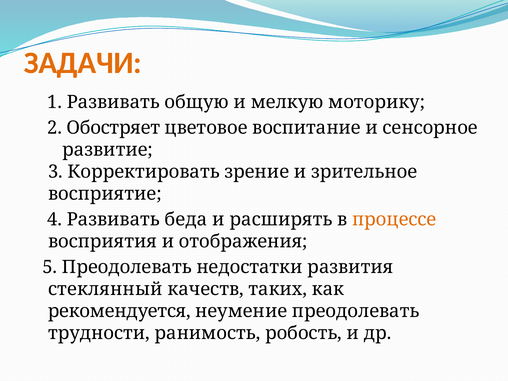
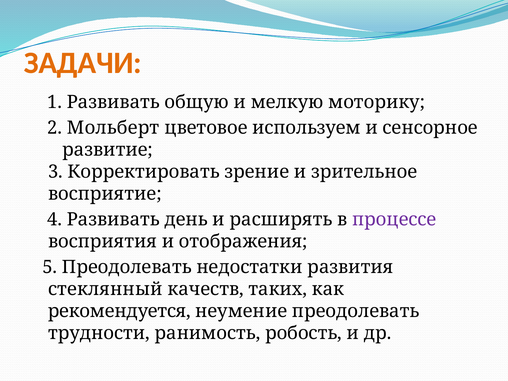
Обостряет: Обостряет -> Мольберт
воспитание: воспитание -> используем
беда: беда -> день
процессе colour: orange -> purple
